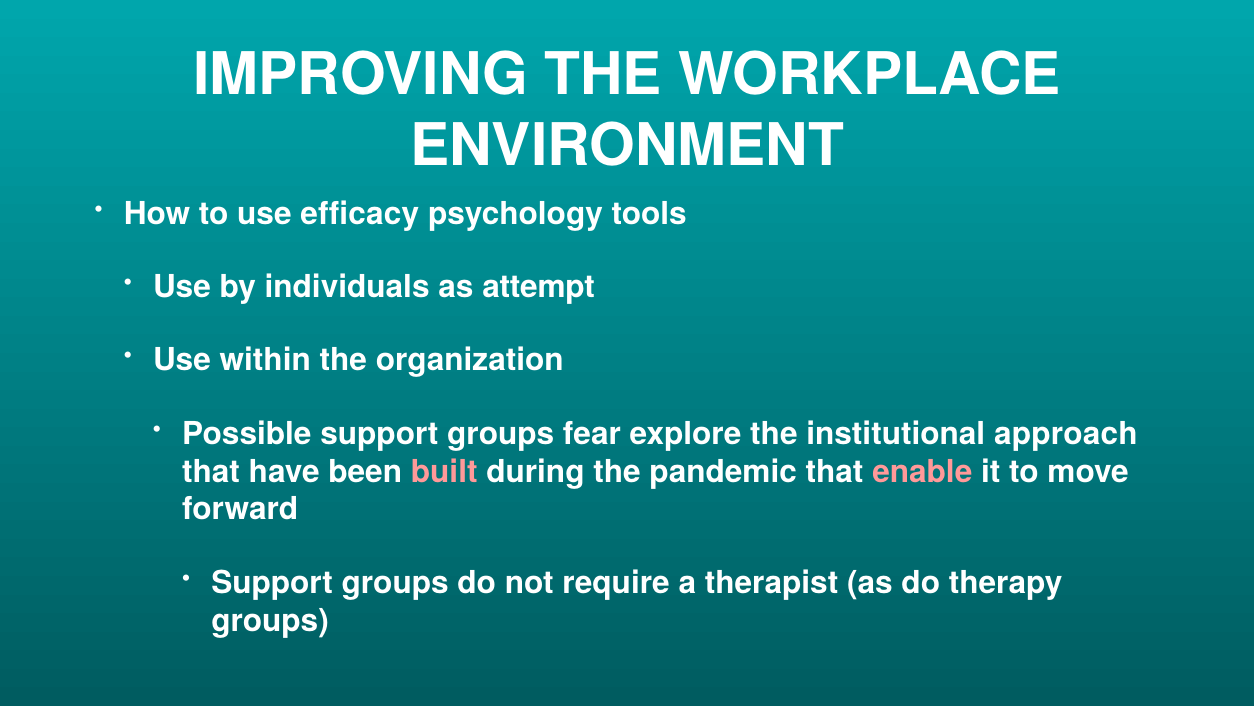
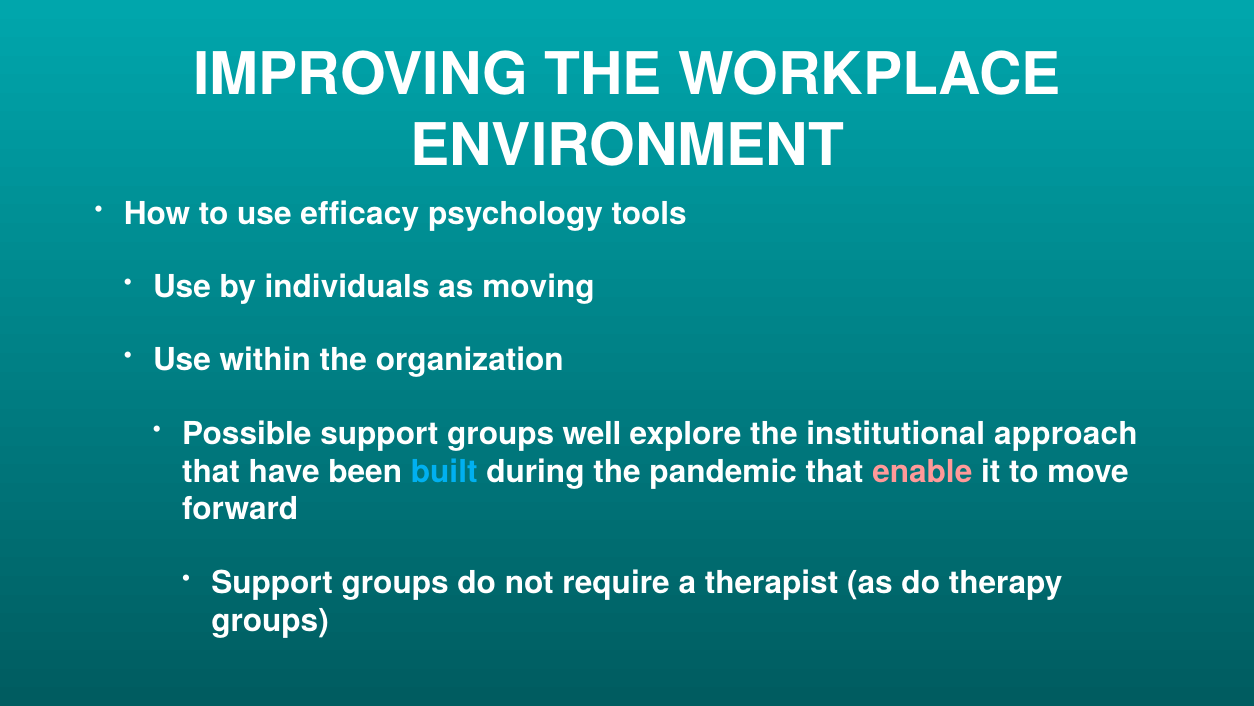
attempt: attempt -> moving
fear: fear -> well
built colour: pink -> light blue
